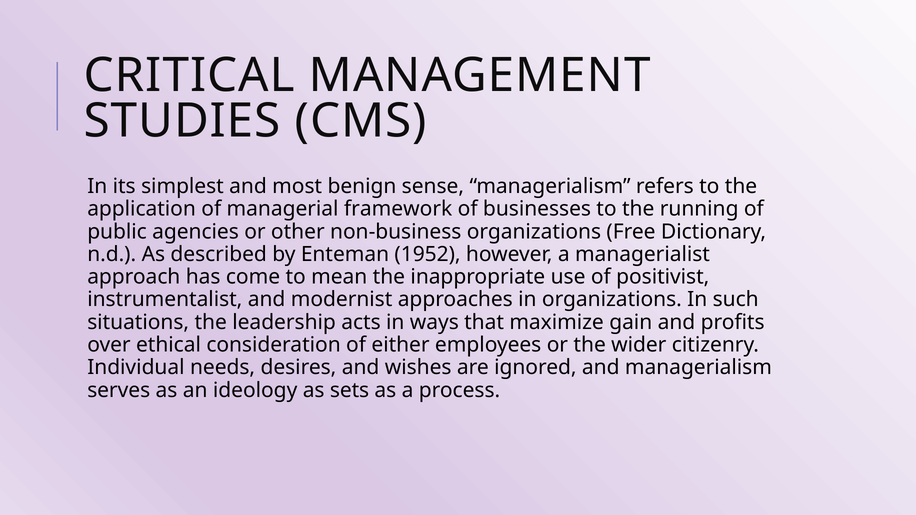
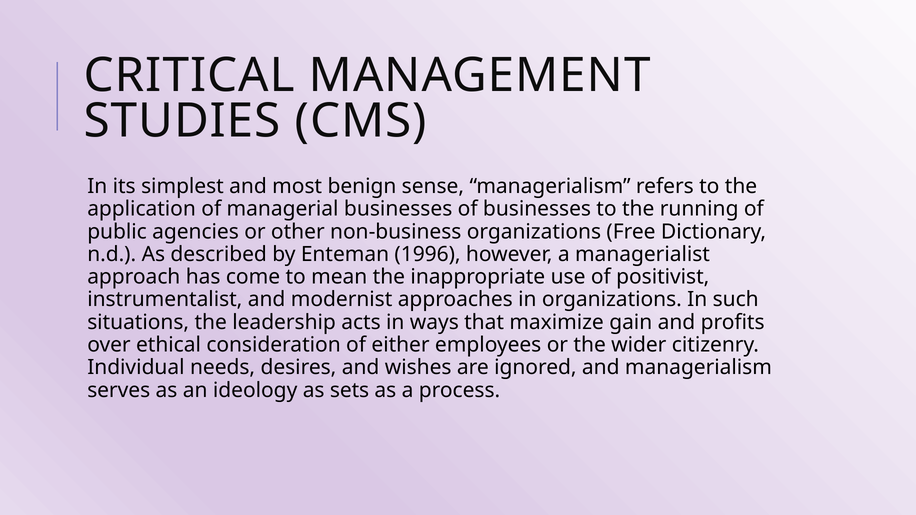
managerial framework: framework -> businesses
1952: 1952 -> 1996
